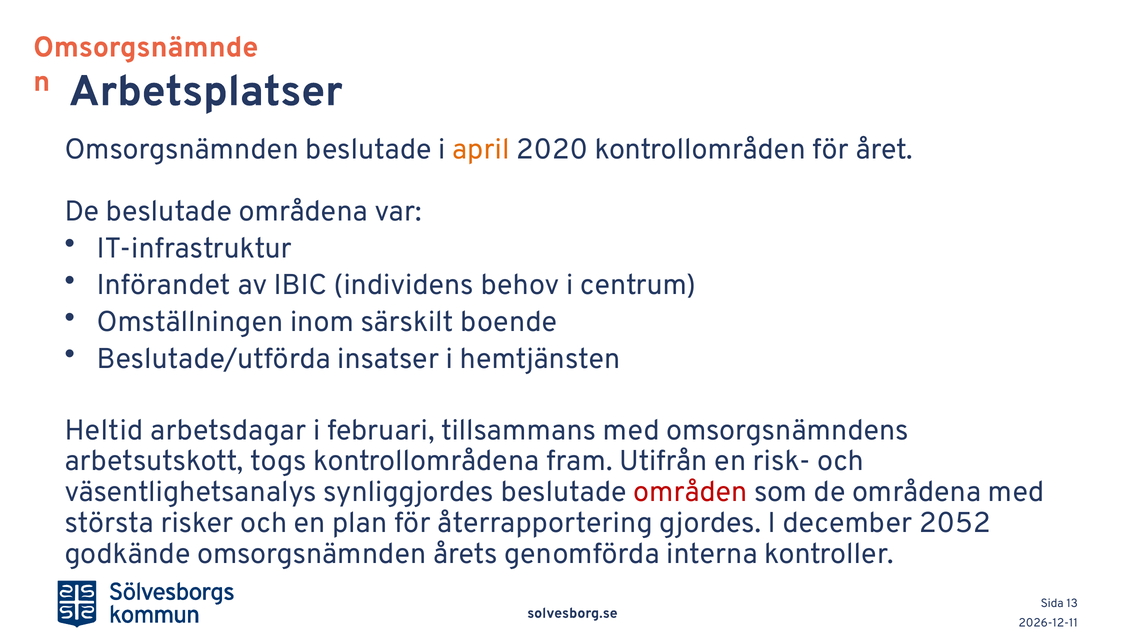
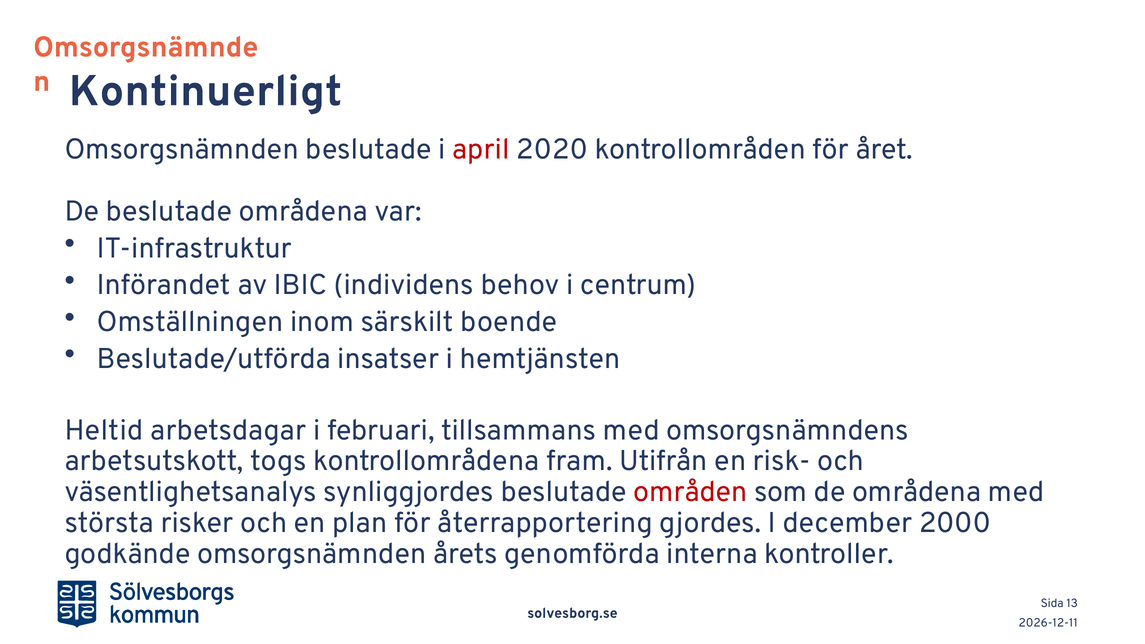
Arbetsplatser: Arbetsplatser -> Kontinuerligt
april colour: orange -> red
2052: 2052 -> 2000
